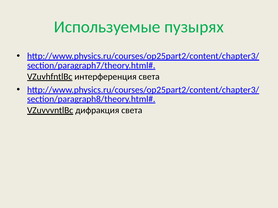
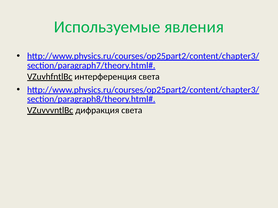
пузырях: пузырях -> явления
